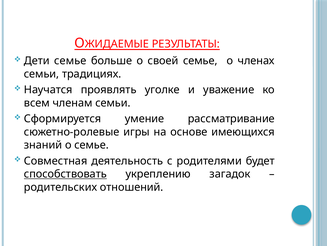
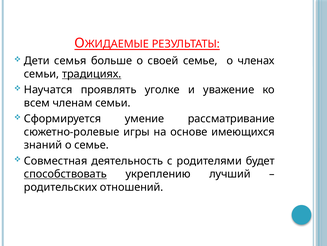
Дети семье: семье -> семья
традициях underline: none -> present
загадок: загадок -> лучший
